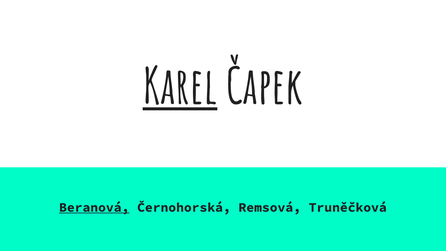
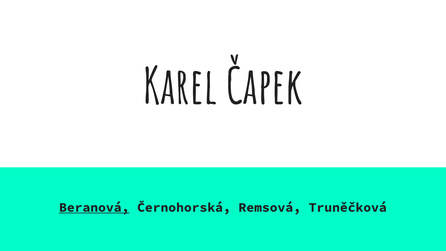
Karel underline: present -> none
